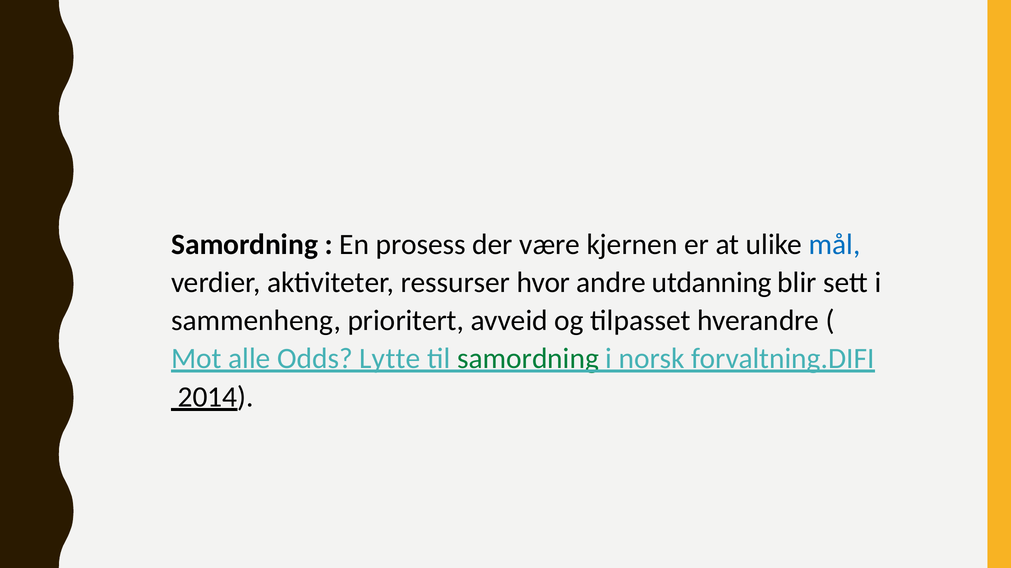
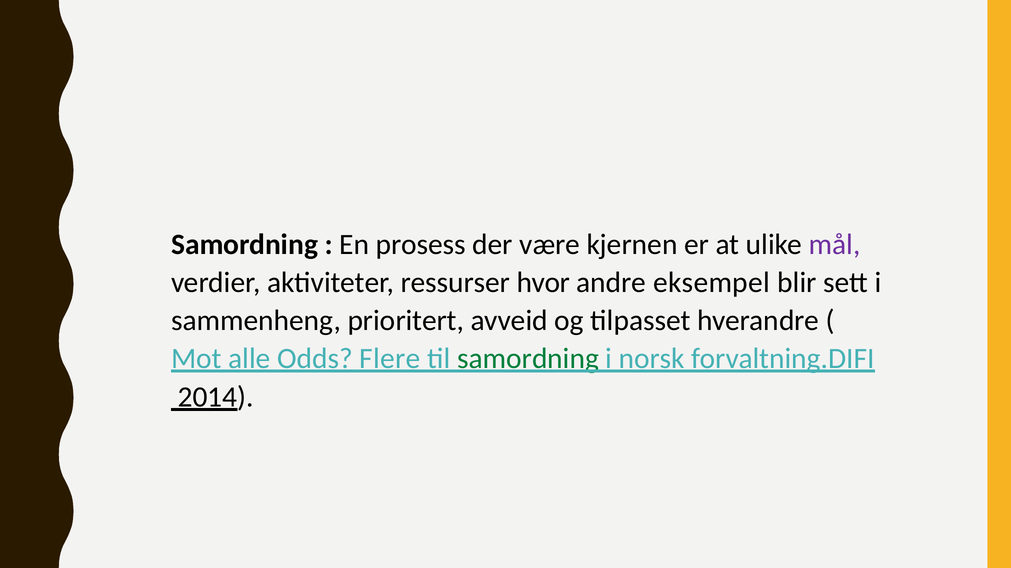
mål colour: blue -> purple
utdanning: utdanning -> eksempel
Lytte: Lytte -> Flere
